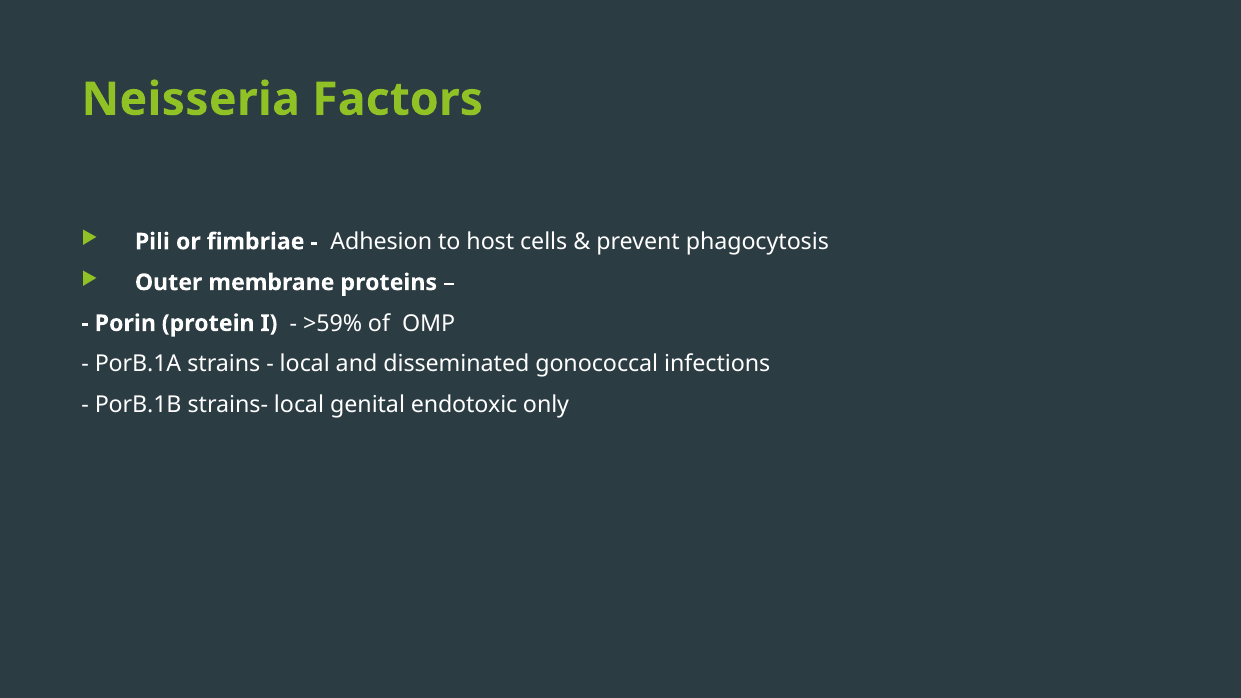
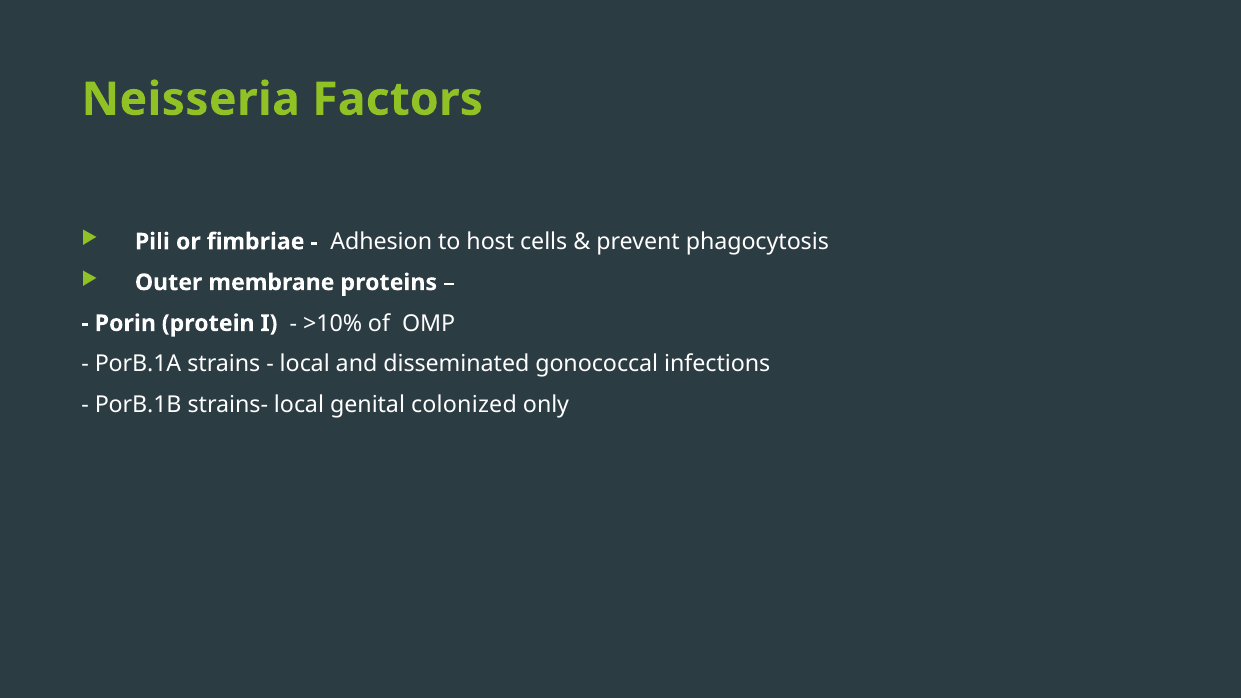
>59%: >59% -> >10%
endotoxic: endotoxic -> colonized
